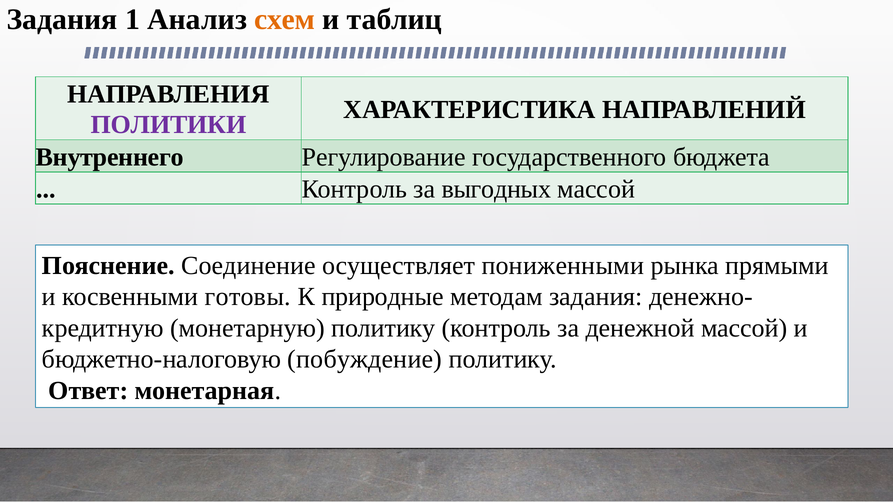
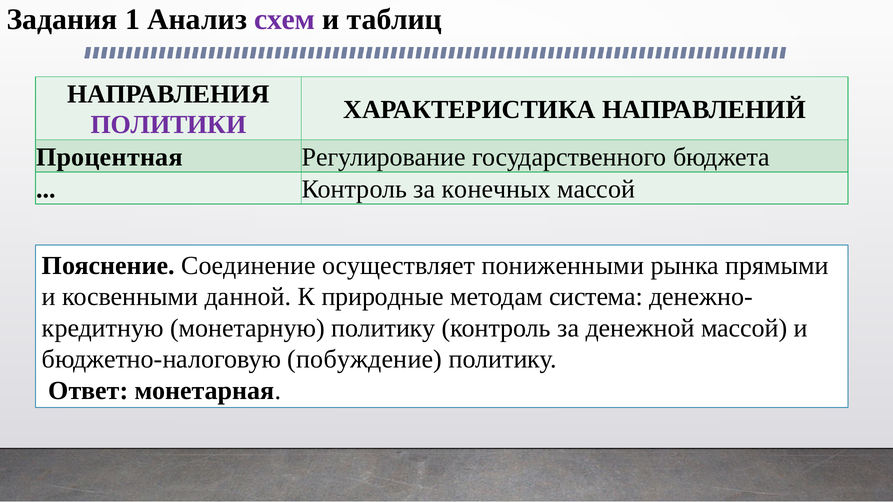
схем colour: orange -> purple
Внутреннего: Внутреннего -> Процентная
выгодных: выгодных -> конечных
готовы: готовы -> данной
методам задания: задания -> система
